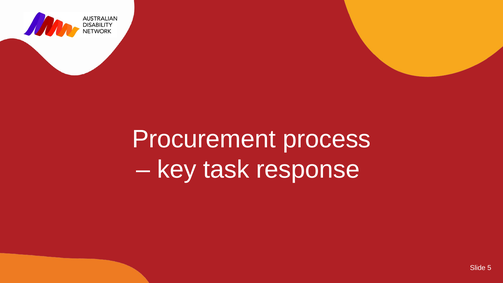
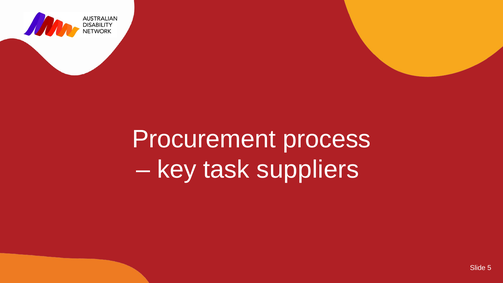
response: response -> suppliers
